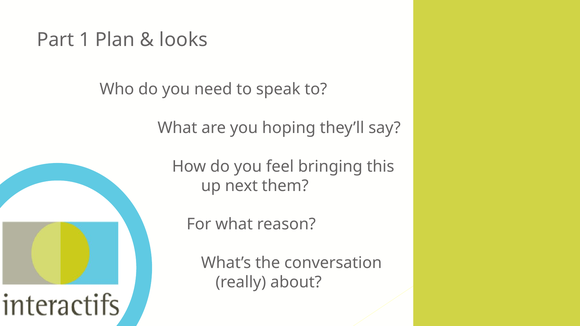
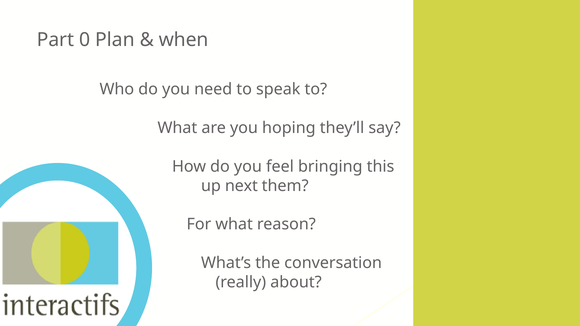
1: 1 -> 0
looks: looks -> when
